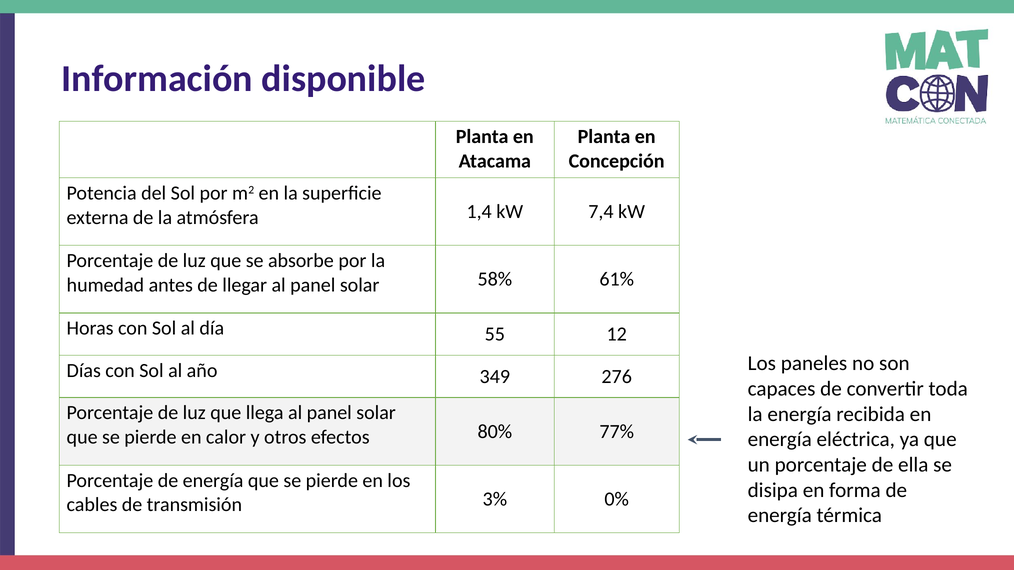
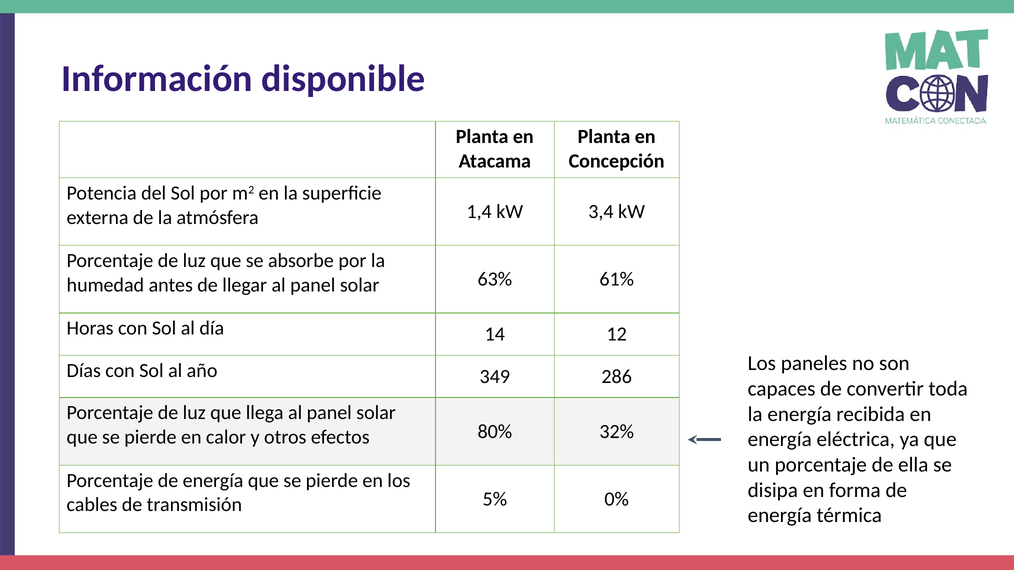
7,4: 7,4 -> 3,4
58%: 58% -> 63%
55: 55 -> 14
276: 276 -> 286
77%: 77% -> 32%
3%: 3% -> 5%
